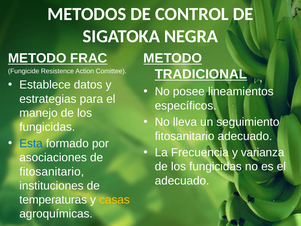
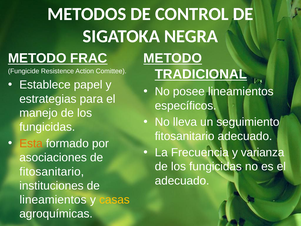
datos: datos -> papel
Esta colour: blue -> orange
temperaturas at (53, 200): temperaturas -> lineamientos
